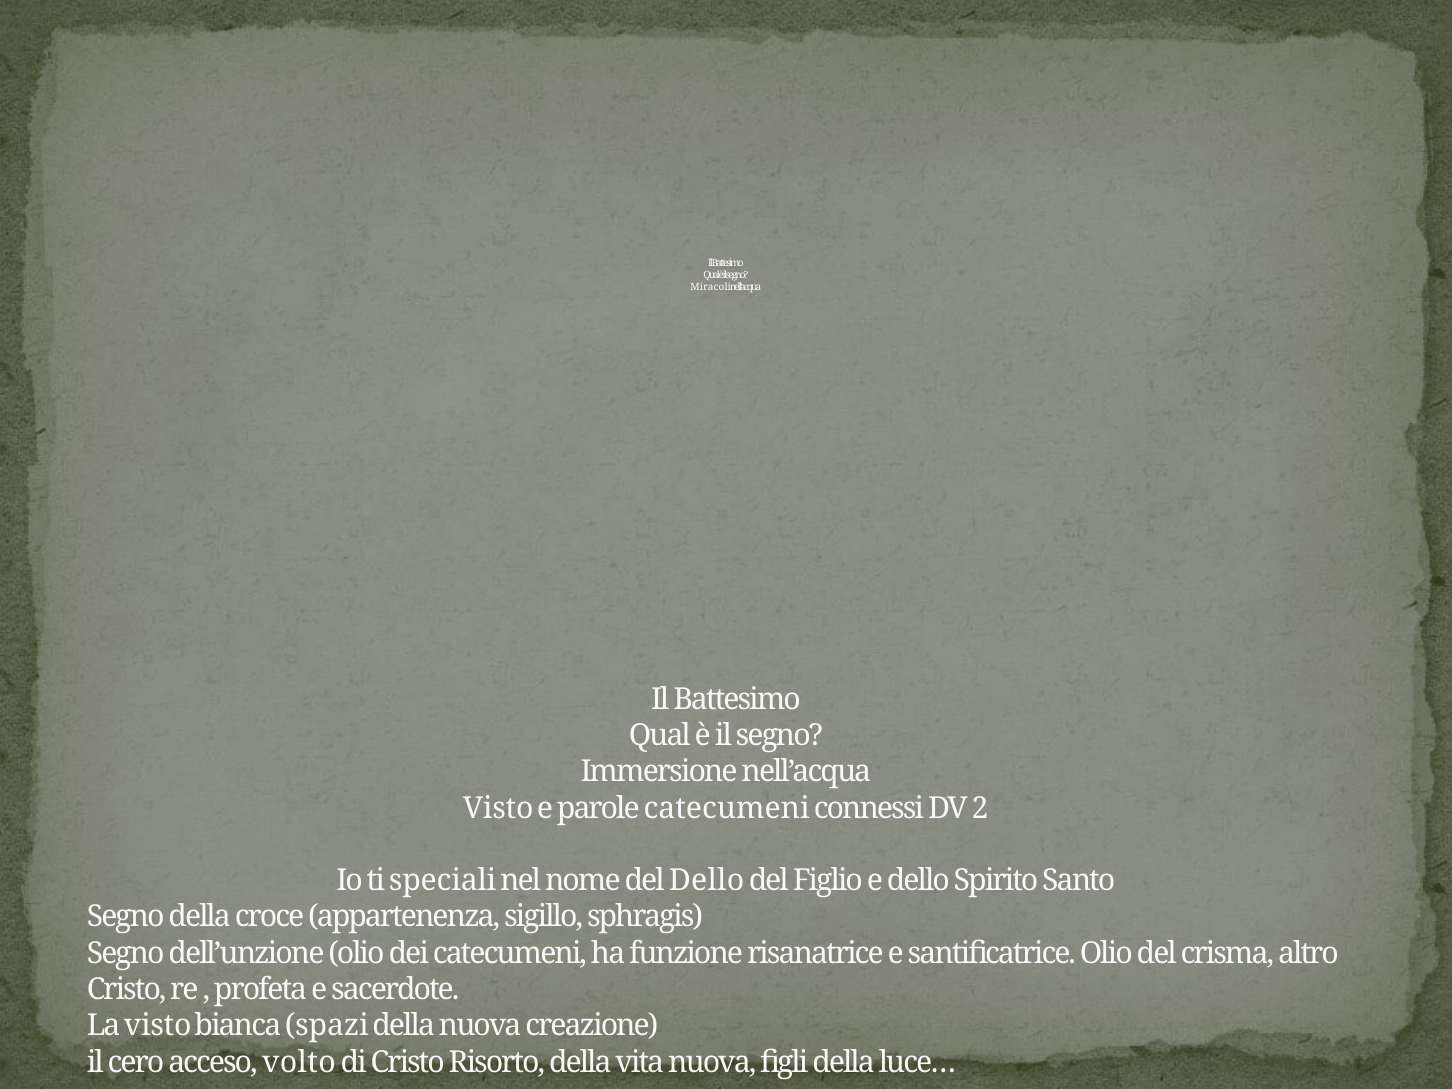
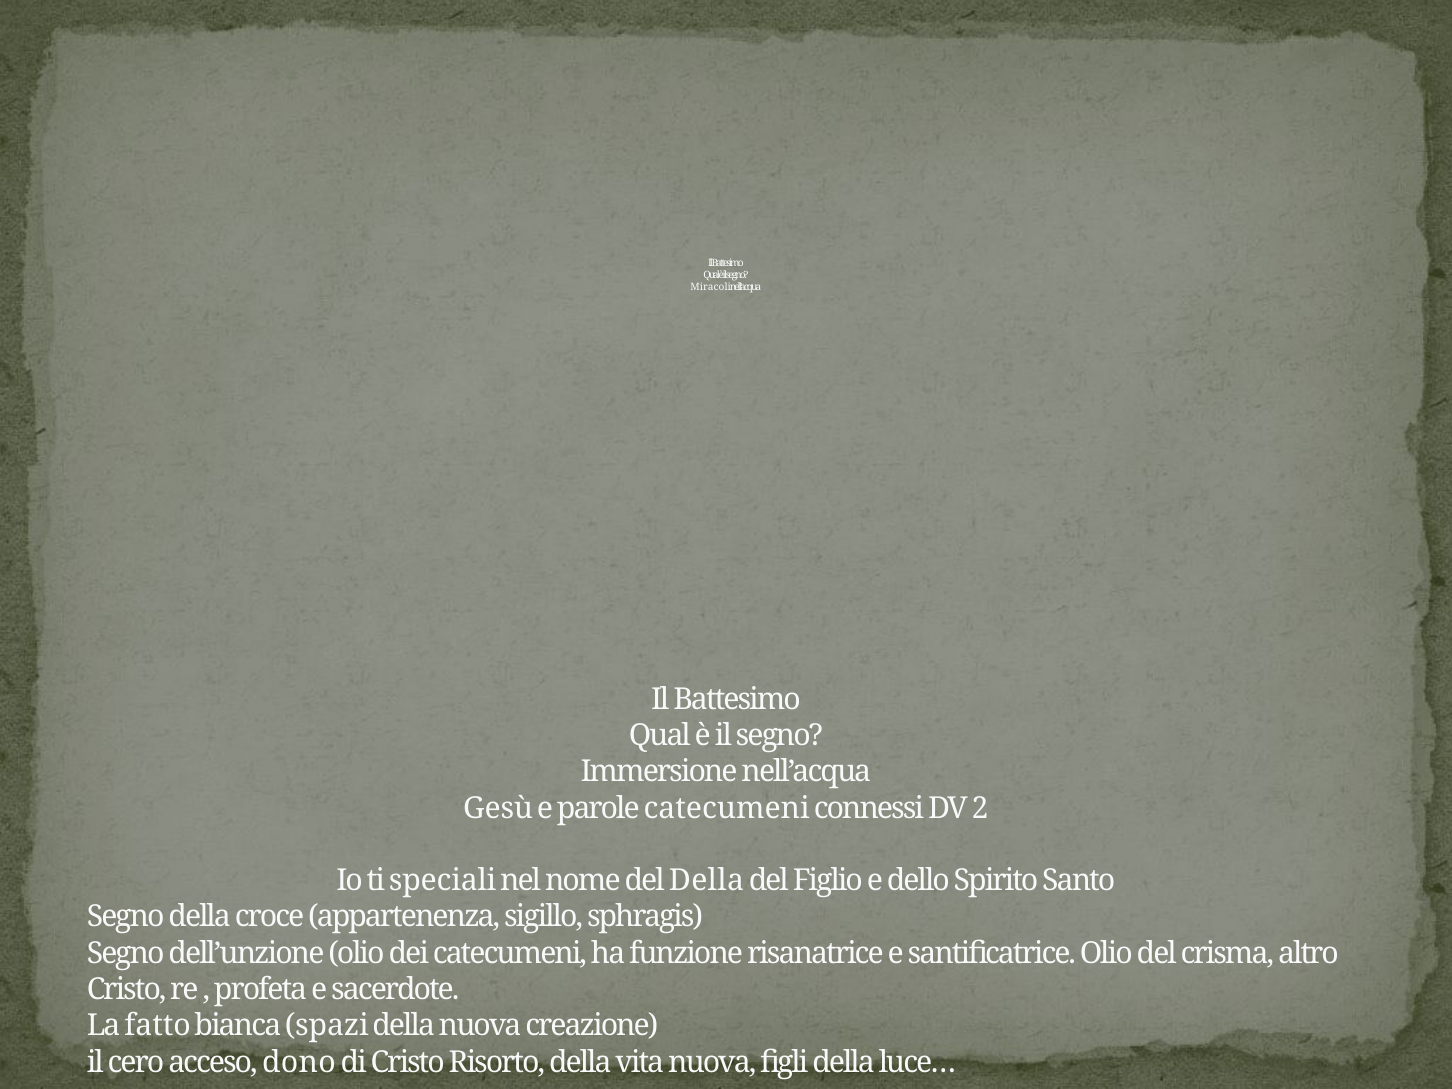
Visto at (498, 808): Visto -> Gesù
del Dello: Dello -> Della
La visto: visto -> fatto
volto: volto -> dono
